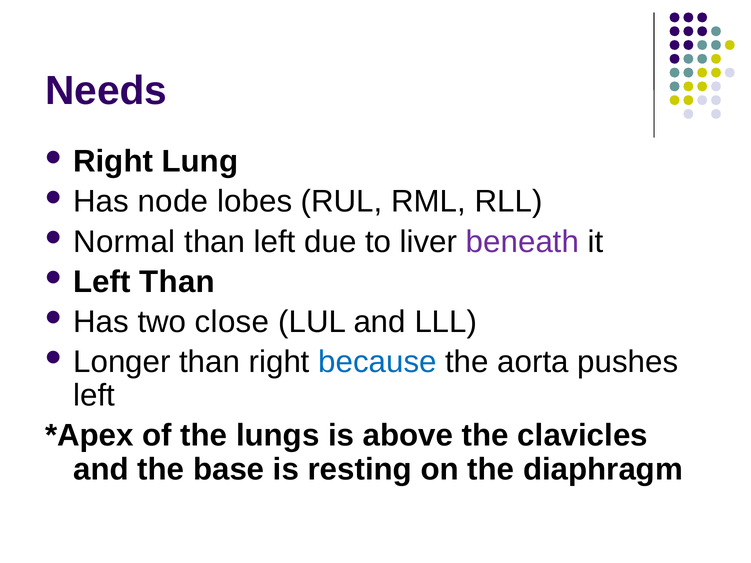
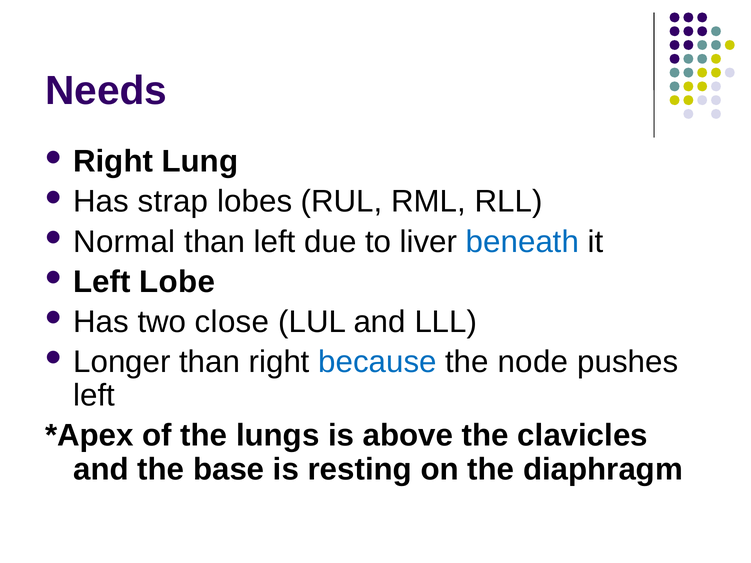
node: node -> strap
beneath colour: purple -> blue
Left Than: Than -> Lobe
aorta: aorta -> node
